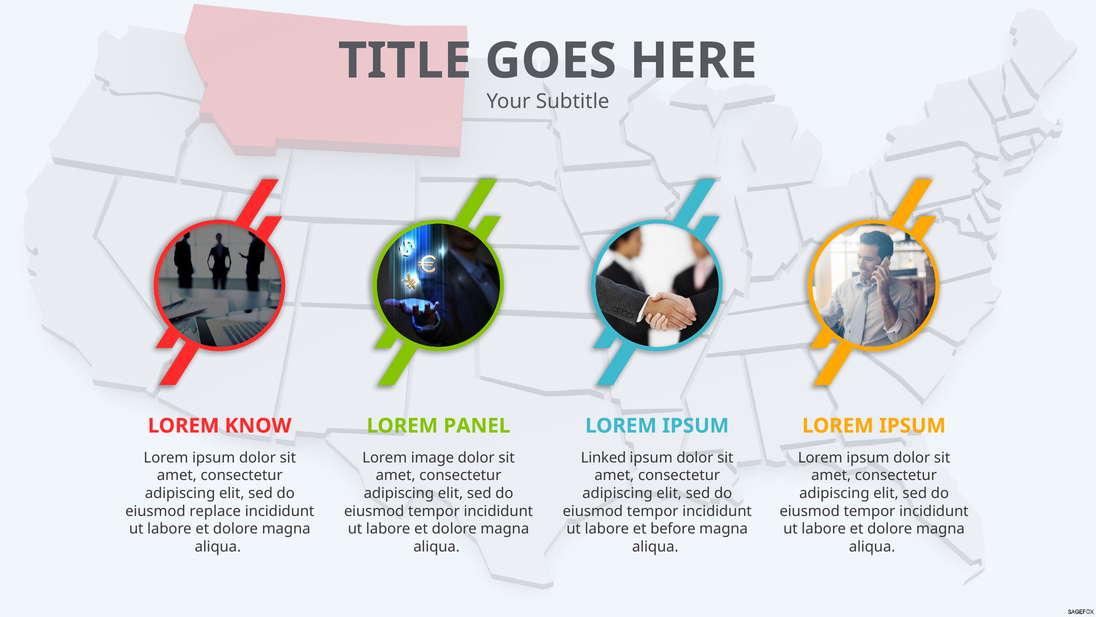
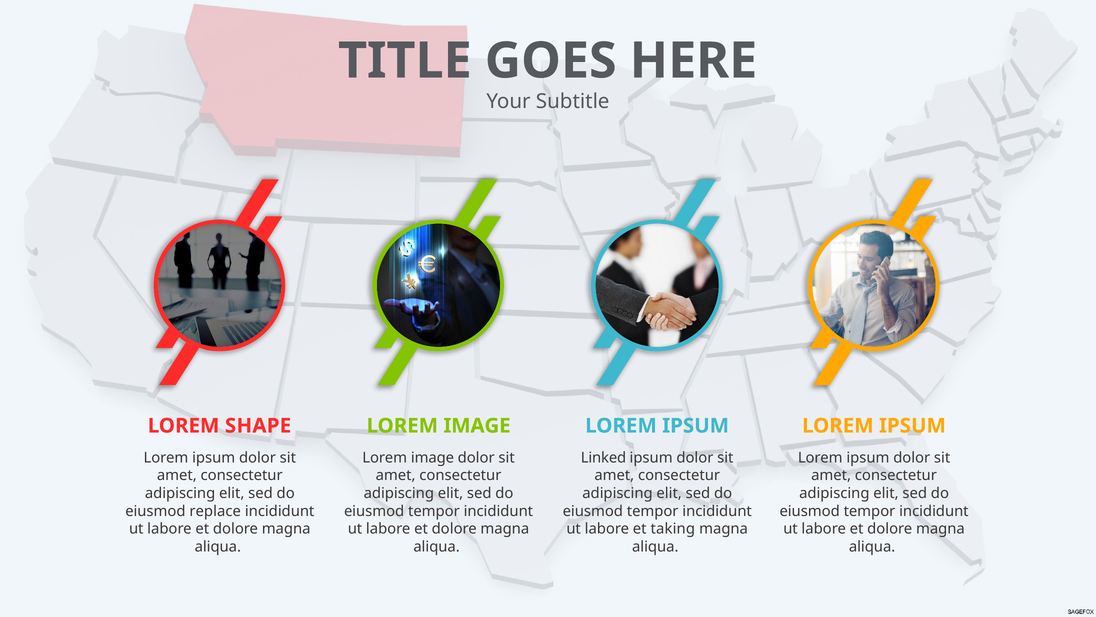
KNOW: KNOW -> SHAPE
PANEL at (477, 425): PANEL -> IMAGE
before: before -> taking
